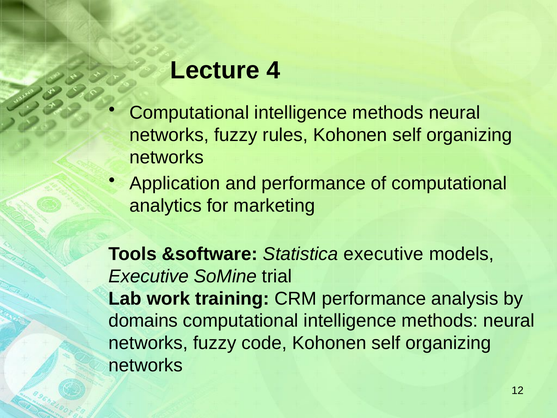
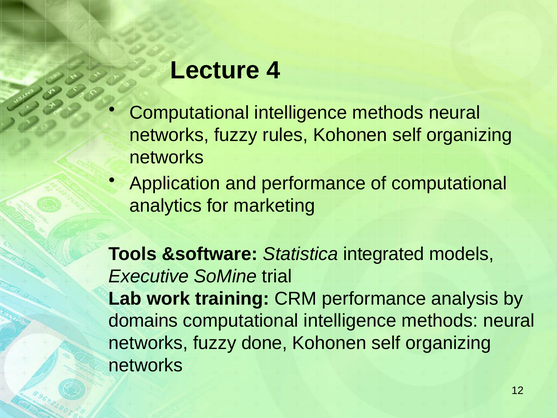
Statistica executive: executive -> integrated
code: code -> done
